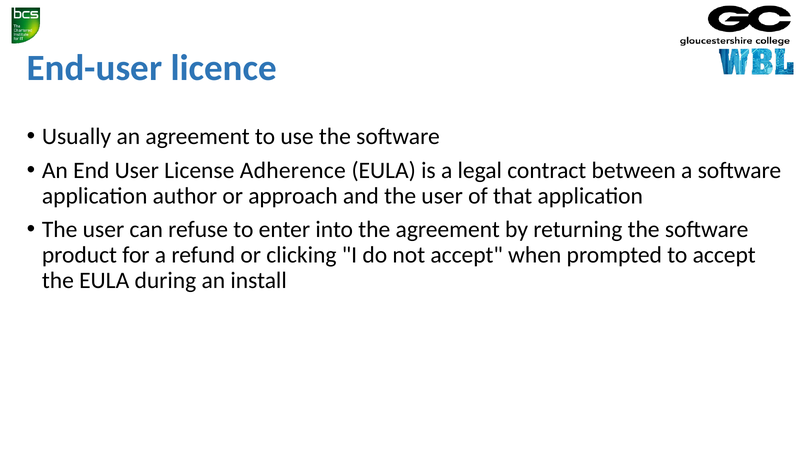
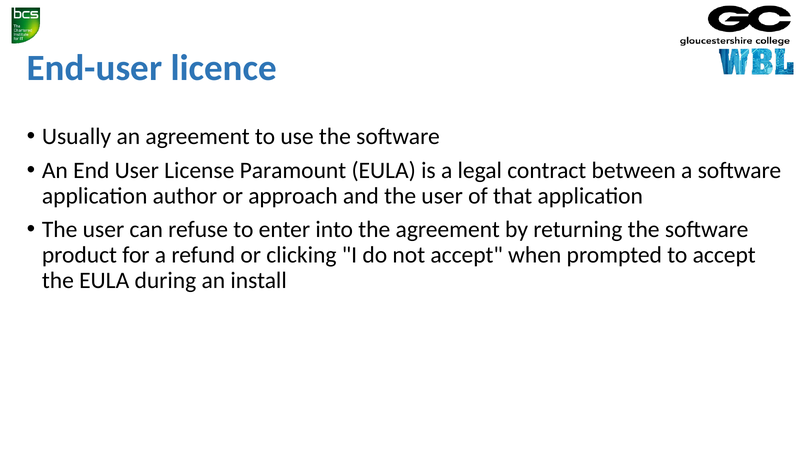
Adherence: Adherence -> Paramount
